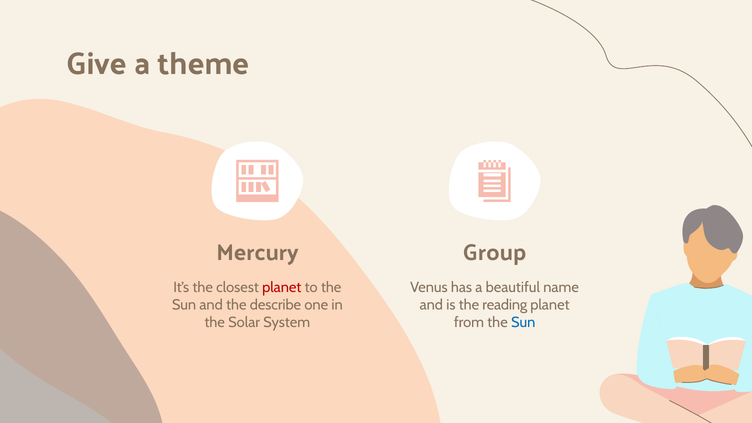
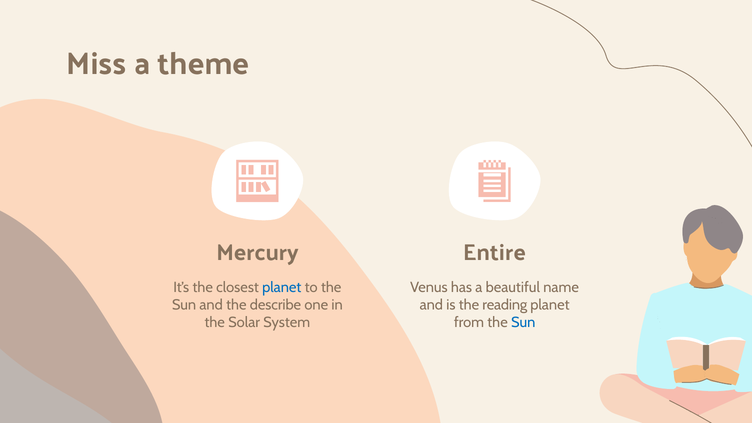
Give: Give -> Miss
Group: Group -> Entire
planet at (282, 287) colour: red -> blue
